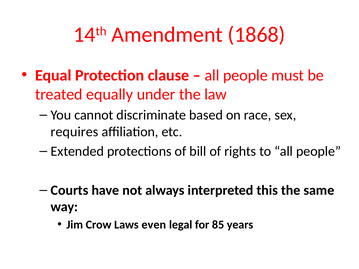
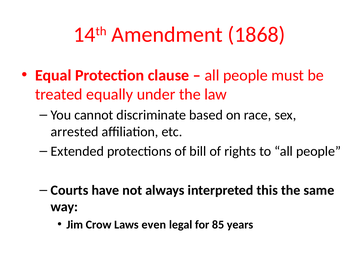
requires: requires -> arrested
